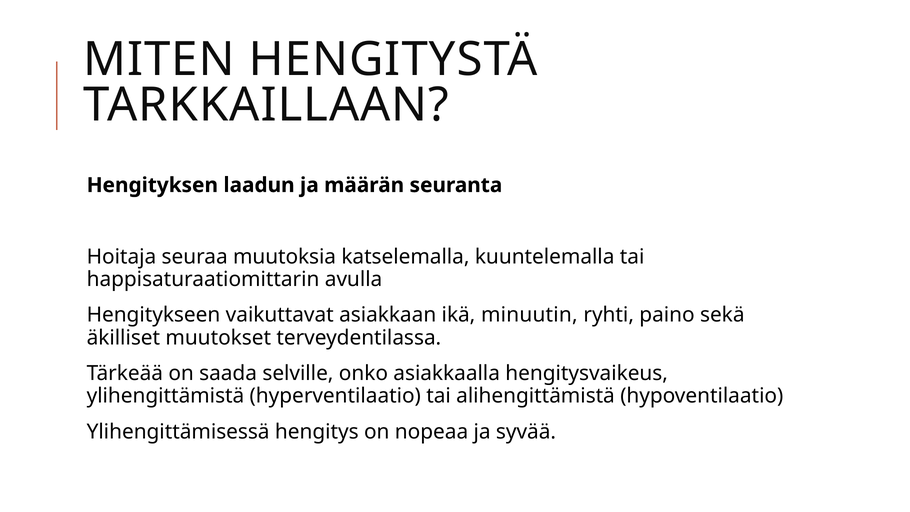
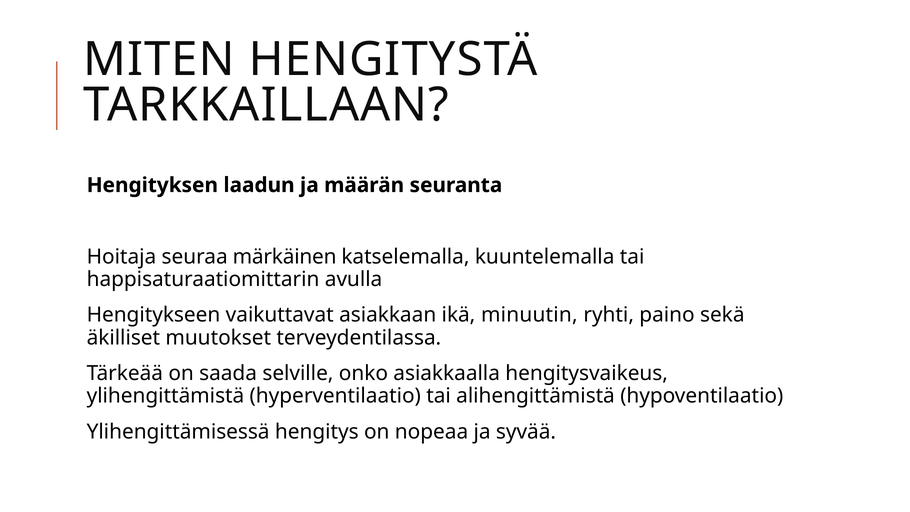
muutoksia: muutoksia -> märkäinen
